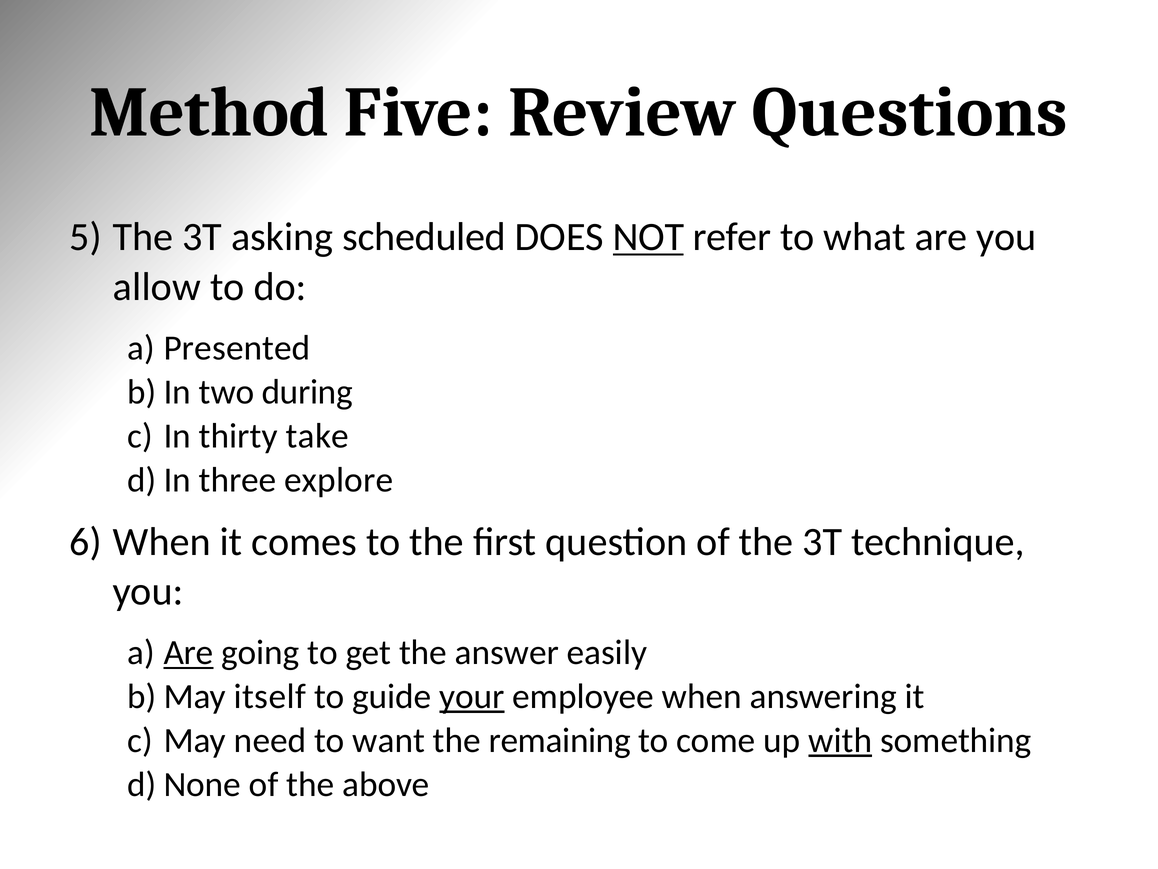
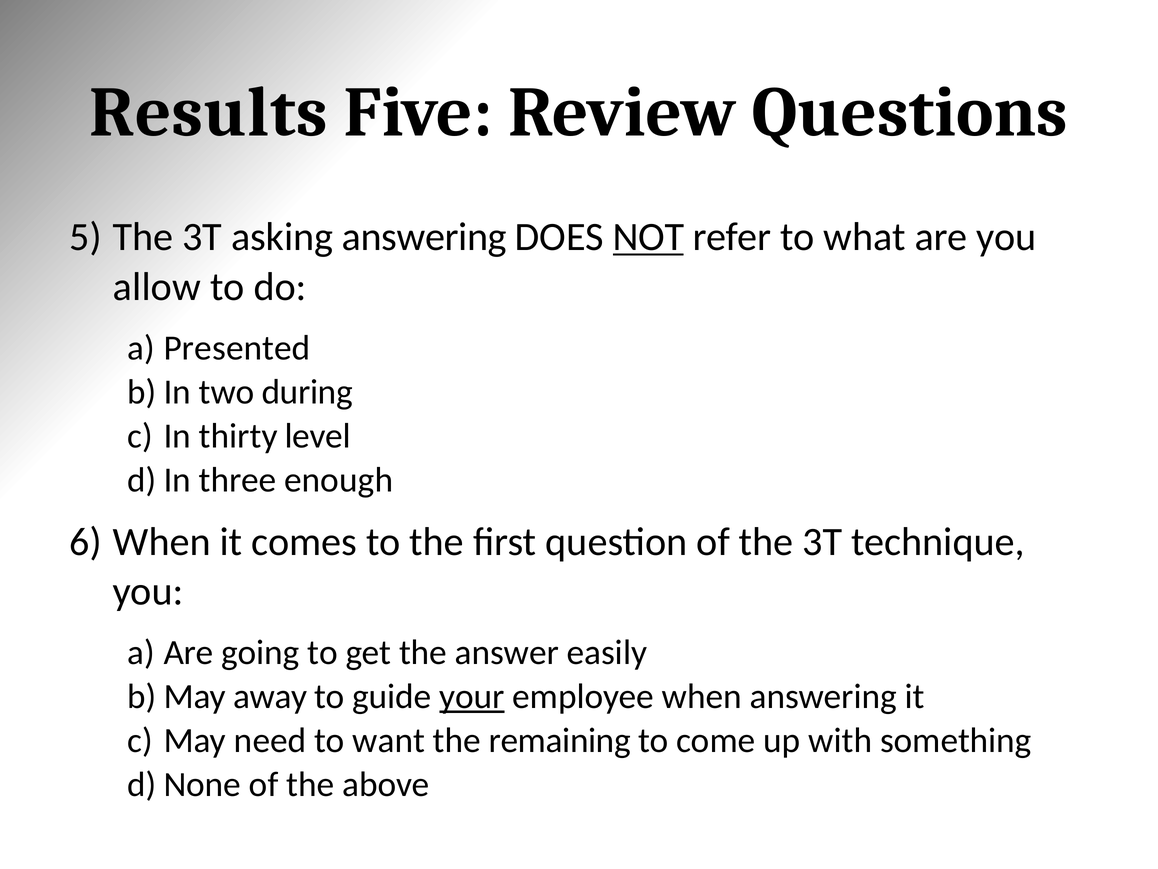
Method: Method -> Results
asking scheduled: scheduled -> answering
take: take -> level
explore: explore -> enough
Are at (189, 652) underline: present -> none
itself: itself -> away
with underline: present -> none
